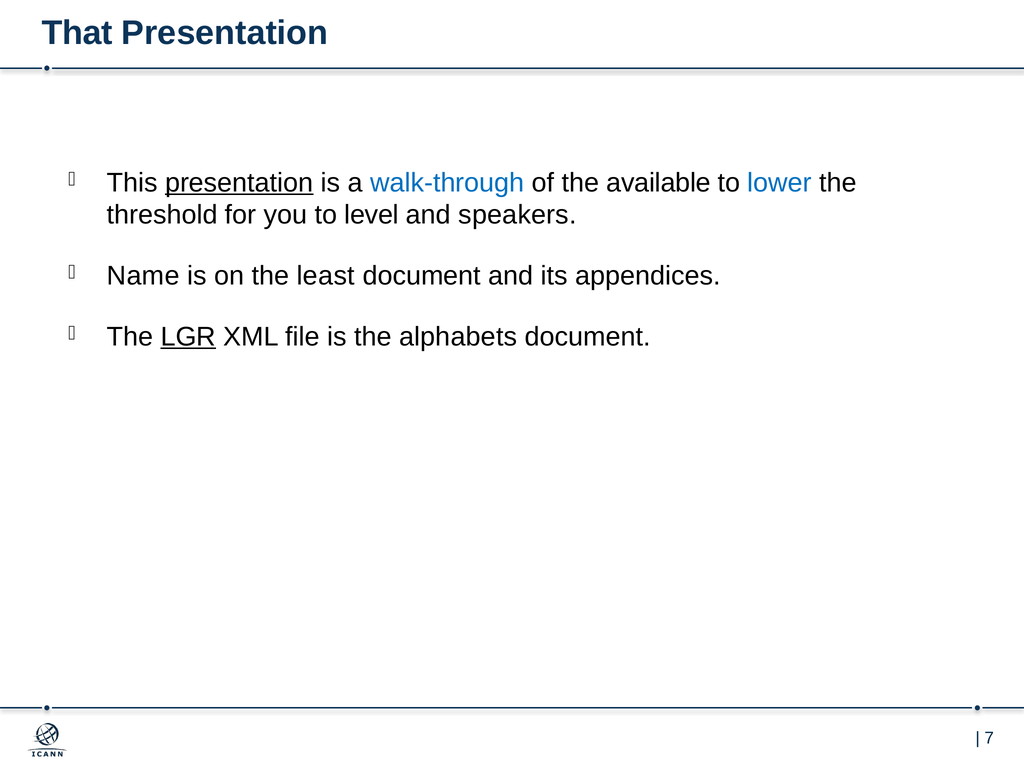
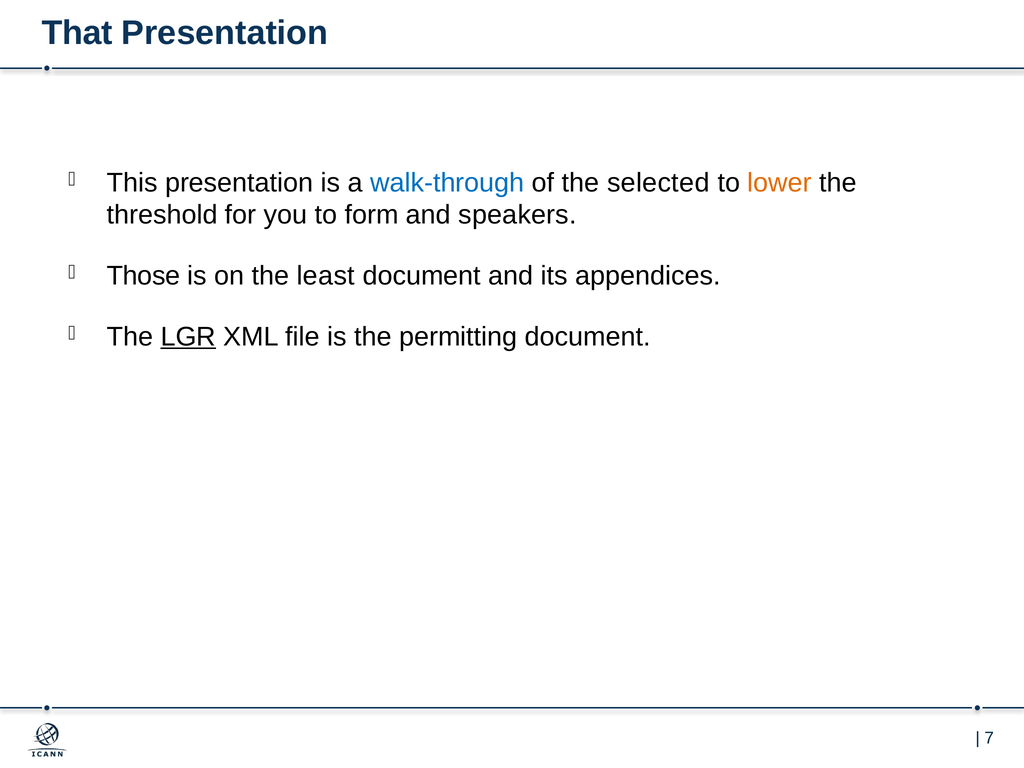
presentation at (239, 183) underline: present -> none
available: available -> selected
lower colour: blue -> orange
level: level -> form
Name: Name -> Those
alphabets: alphabets -> permitting
